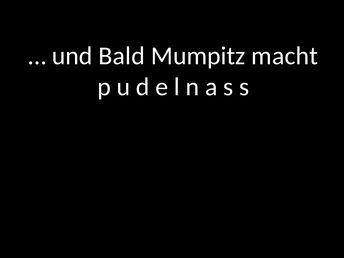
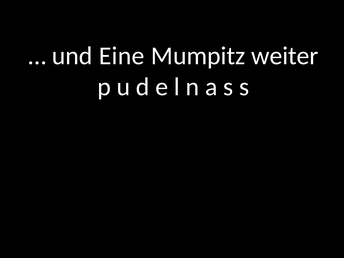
Bald: Bald -> Eine
macht: macht -> weiter
